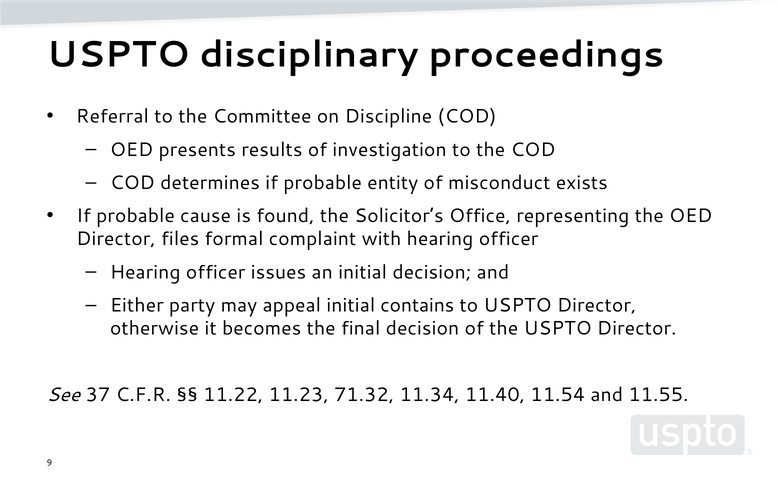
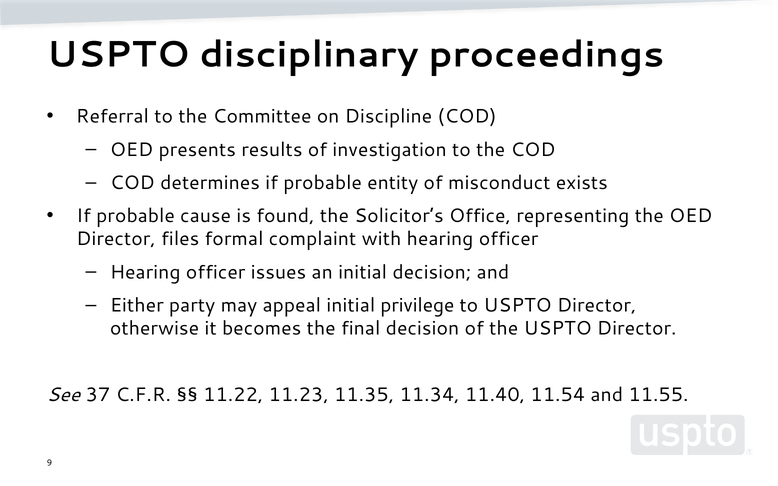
contains: contains -> privilege
71.32: 71.32 -> 11.35
